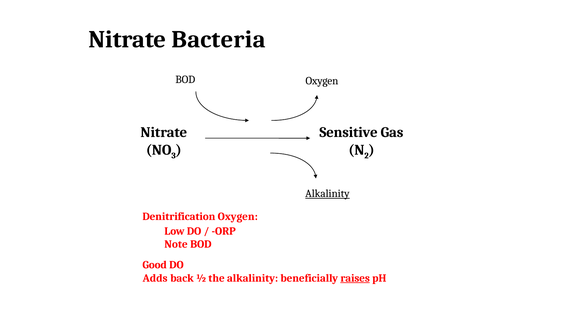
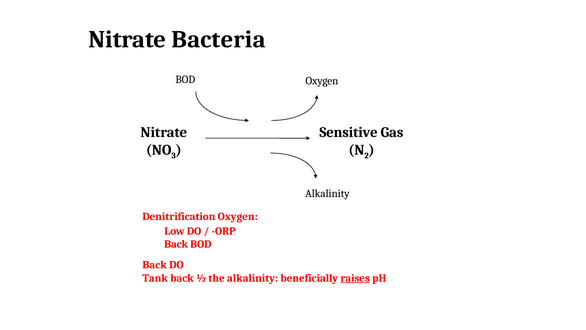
Alkalinity at (327, 193) underline: present -> none
Note at (176, 244): Note -> Back
Good at (155, 265): Good -> Back
Adds: Adds -> Tank
